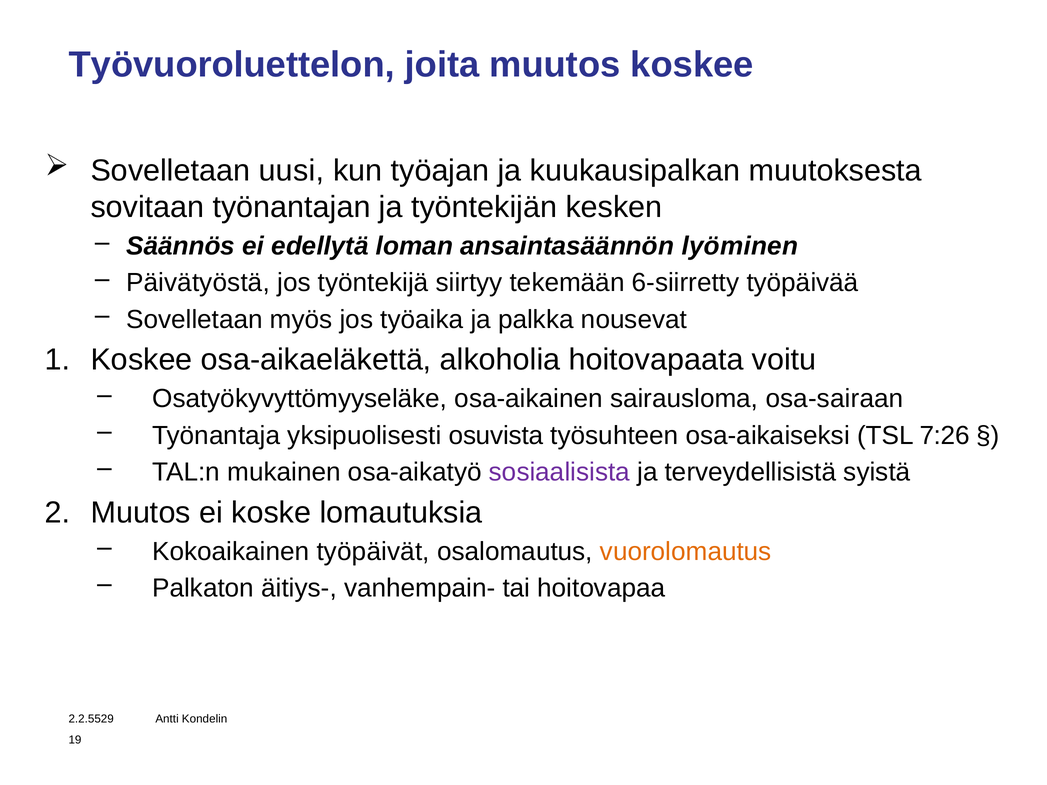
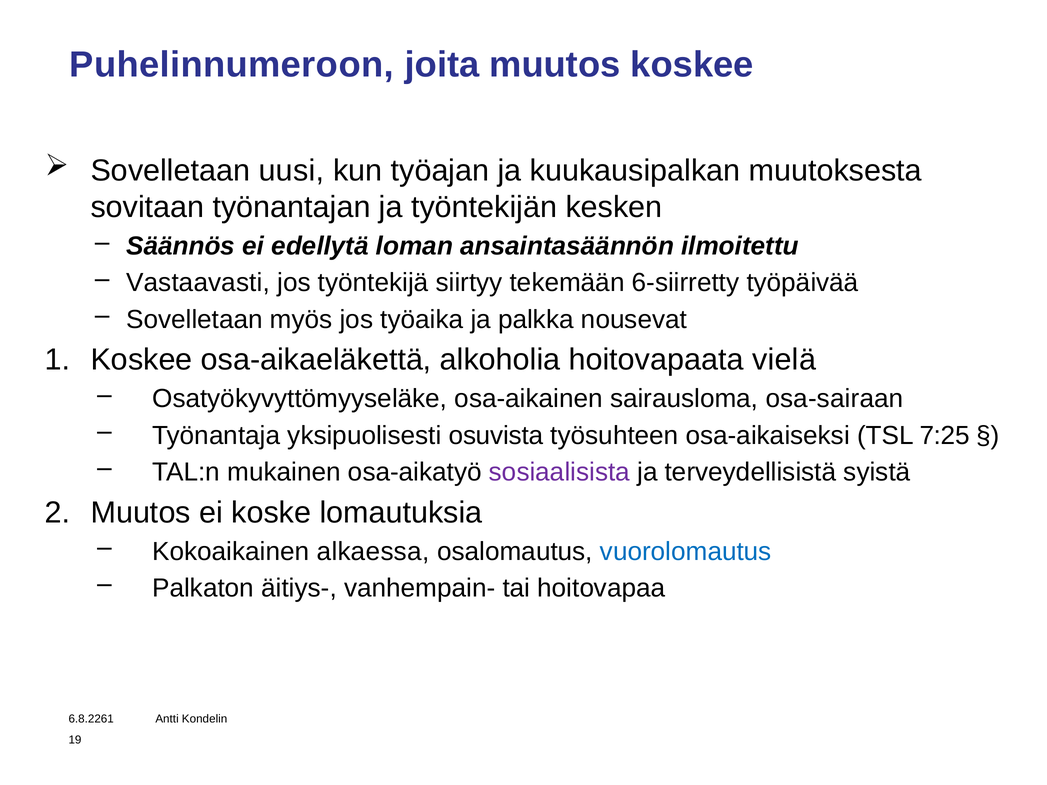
Työvuoroluettelon: Työvuoroluettelon -> Puhelinnumeroon
lyöminen: lyöminen -> ilmoitettu
Päivätyöstä: Päivätyöstä -> Vastaavasti
voitu: voitu -> vielä
7:26: 7:26 -> 7:25
työpäivät: työpäivät -> alkaessa
vuorolomautus colour: orange -> blue
2.2.5529: 2.2.5529 -> 6.8.2261
